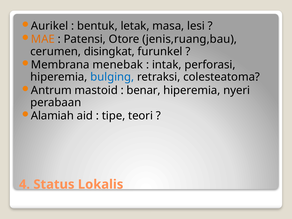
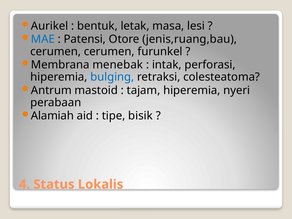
MAE colour: orange -> blue
cerumen disingkat: disingkat -> cerumen
benar: benar -> tajam
teori: teori -> bisik
